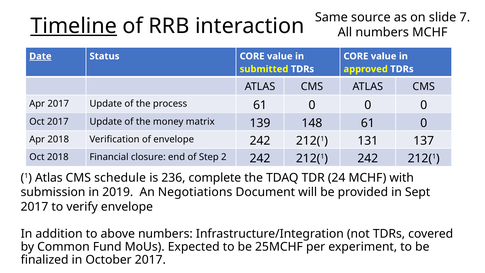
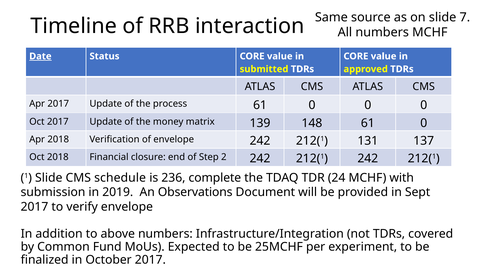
Timeline underline: present -> none
1 Atlas: Atlas -> Slide
Negotiations: Negotiations -> Observations
